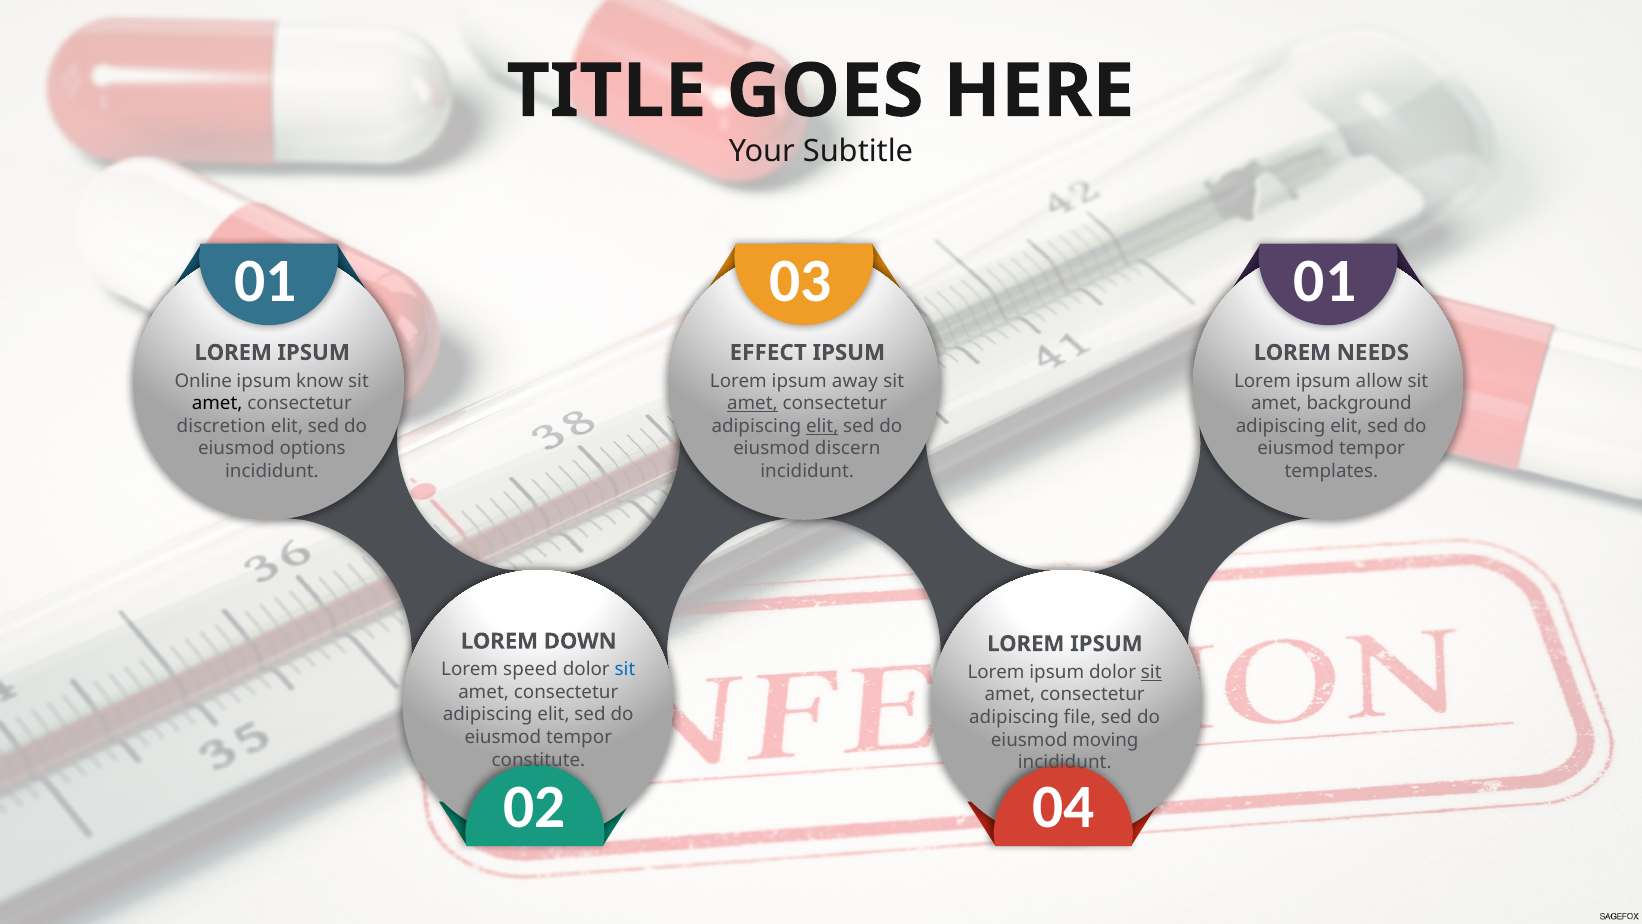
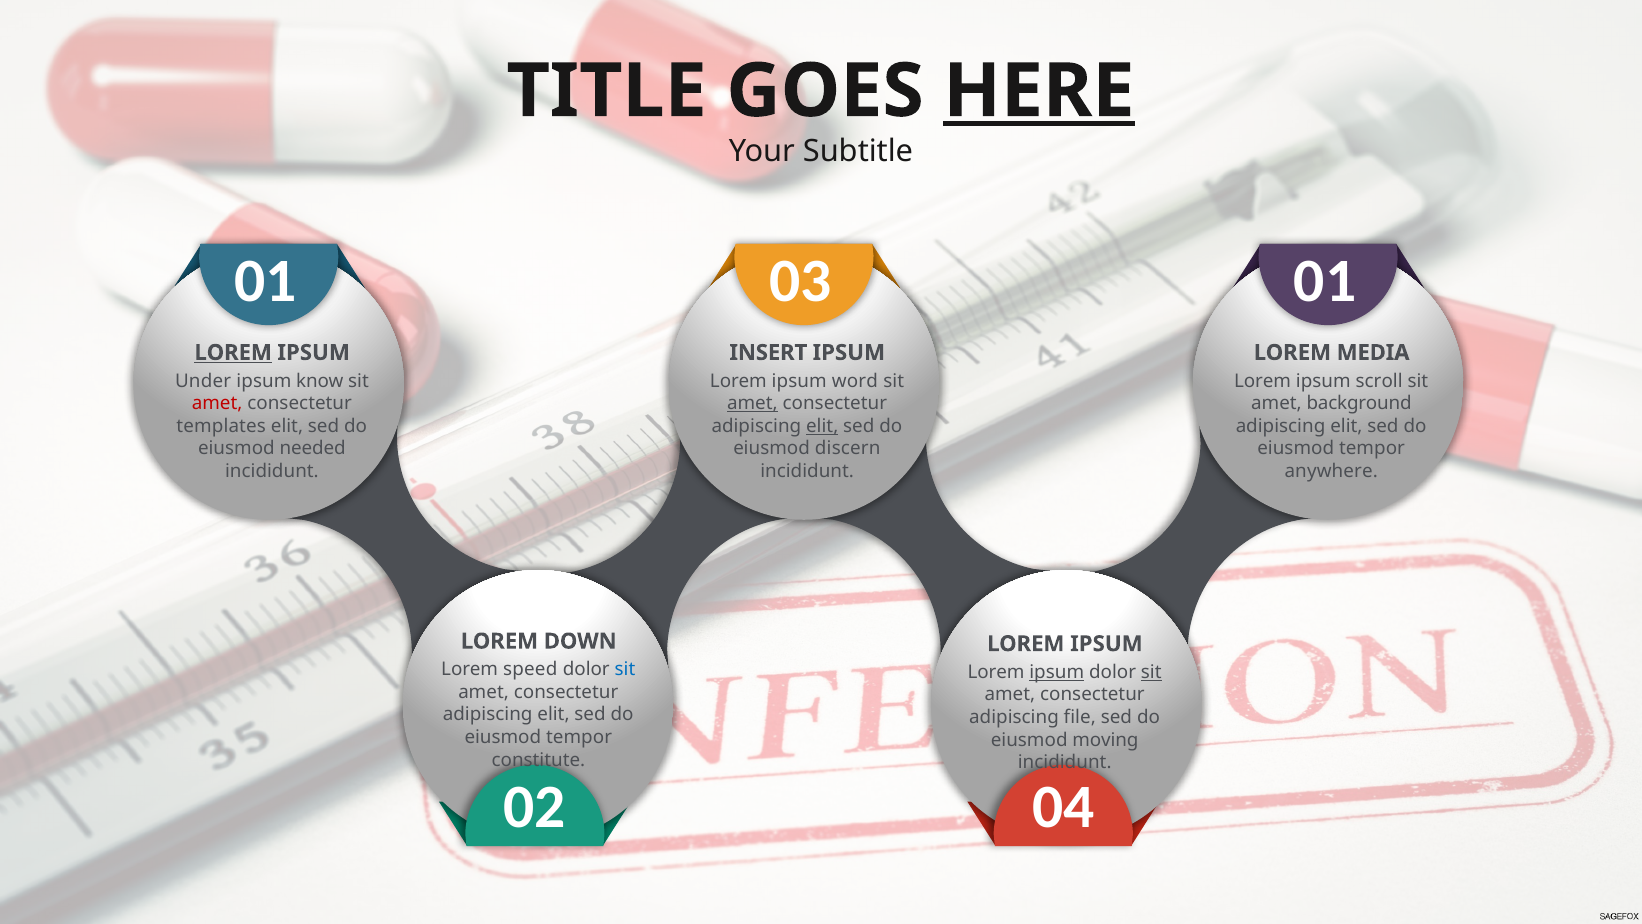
HERE underline: none -> present
LOREM at (233, 353) underline: none -> present
EFFECT: EFFECT -> INSERT
NEEDS: NEEDS -> MEDIA
Online: Online -> Under
away: away -> word
allow: allow -> scroll
amet at (217, 403) colour: black -> red
discretion: discretion -> templates
options: options -> needed
templates: templates -> anywhere
ipsum at (1057, 672) underline: none -> present
